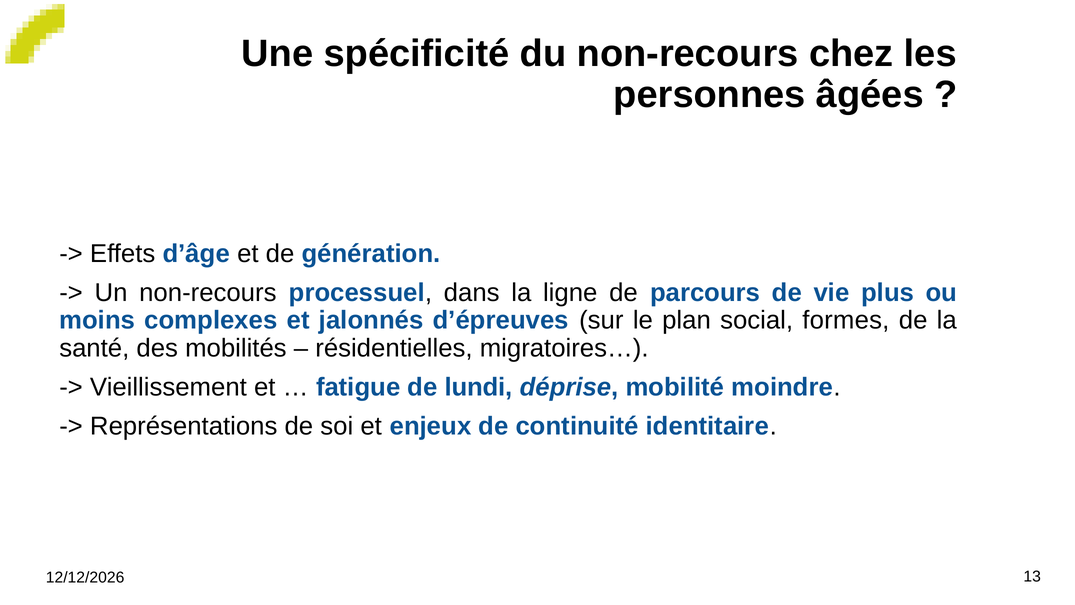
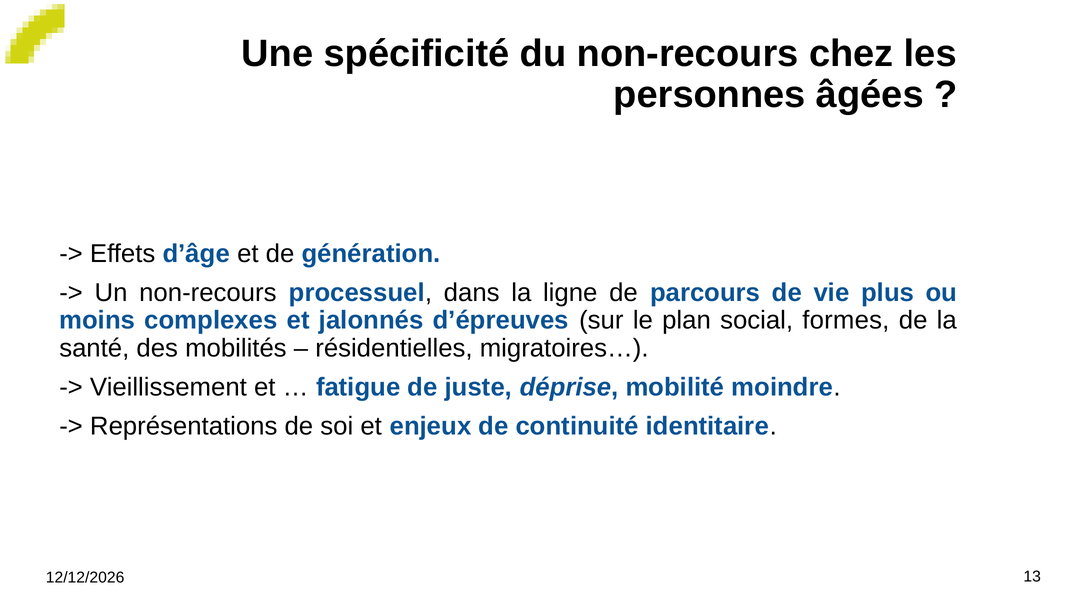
lundi: lundi -> juste
